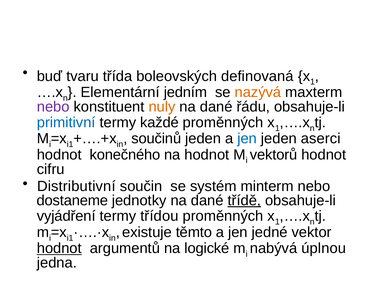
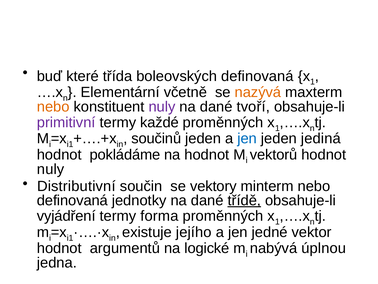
tvaru: tvaru -> které
jedním: jedním -> včetně
nebo at (53, 107) colour: purple -> orange
nuly at (162, 107) colour: orange -> purple
řádu: řádu -> tvoří
primitivní colour: blue -> purple
aserci: aserci -> jediná
konečného: konečného -> pokládáme
cifru at (51, 169): cifru -> nuly
systém: systém -> vektory
dostaneme at (72, 200): dostaneme -> definovaná
třídou: třídou -> forma
těmto: těmto -> jejího
hodnot at (59, 248) underline: present -> none
